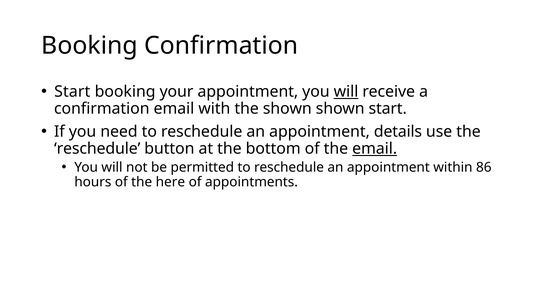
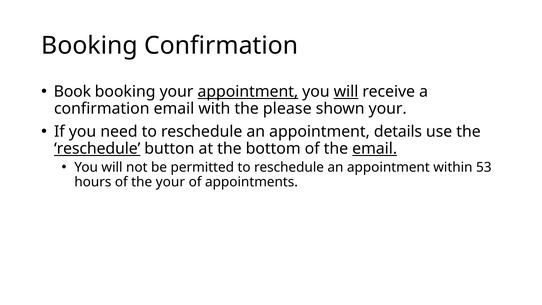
Start at (72, 92): Start -> Book
appointment at (248, 92) underline: none -> present
the shown: shown -> please
shown start: start -> your
reschedule at (97, 149) underline: none -> present
86: 86 -> 53
the here: here -> your
